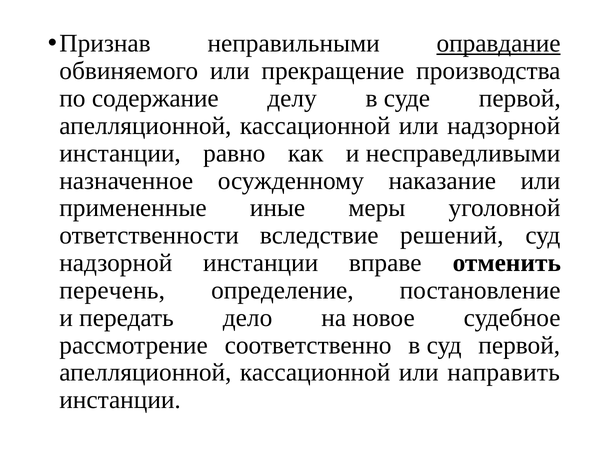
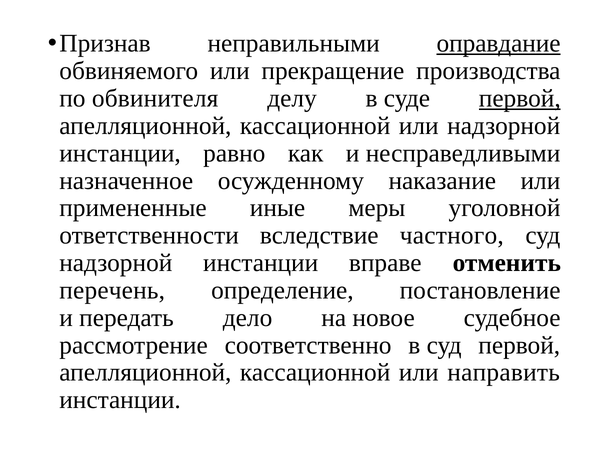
содержание: содержание -> обвинителя
первой at (520, 98) underline: none -> present
решений: решений -> частного
